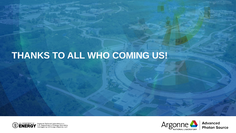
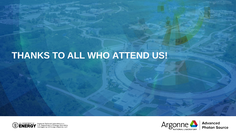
COMING: COMING -> ATTEND
